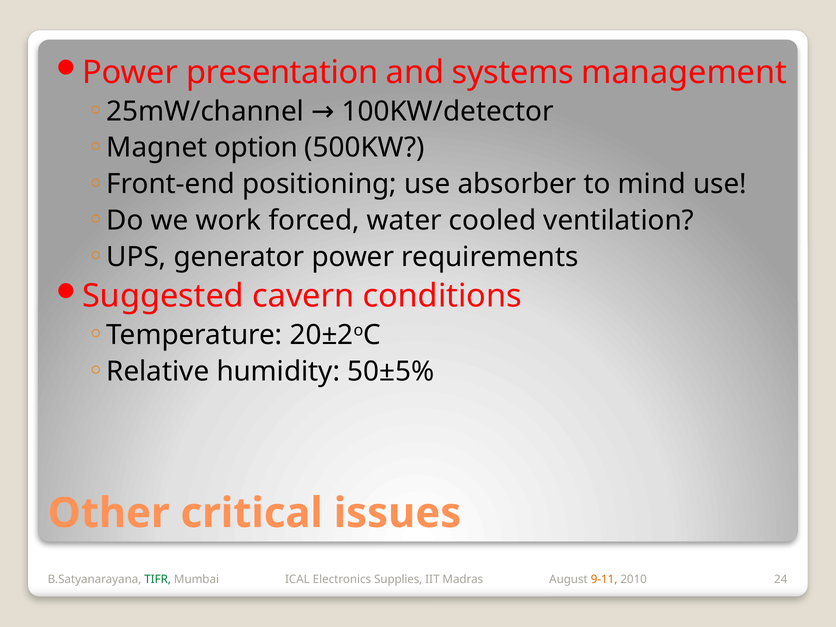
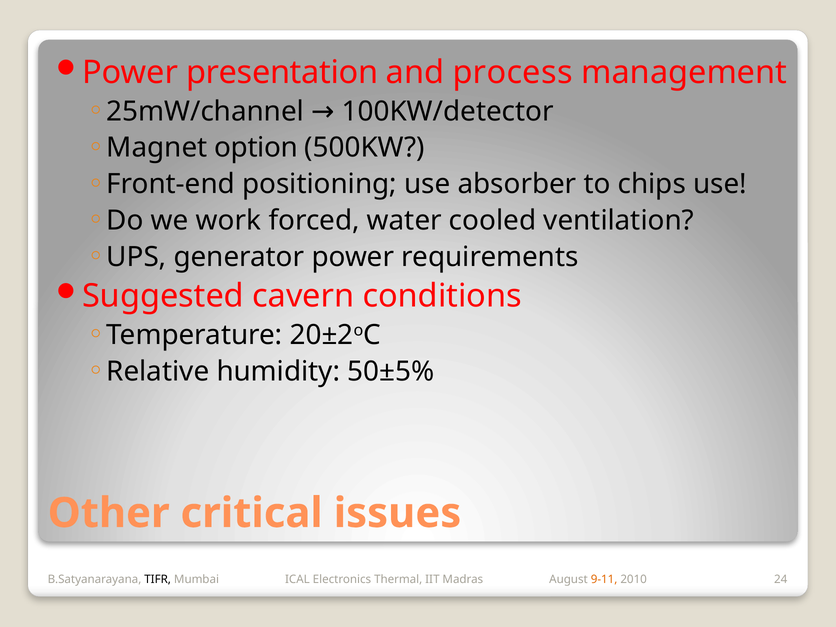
systems: systems -> process
mind: mind -> chips
TIFR colour: green -> black
Supplies: Supplies -> Thermal
